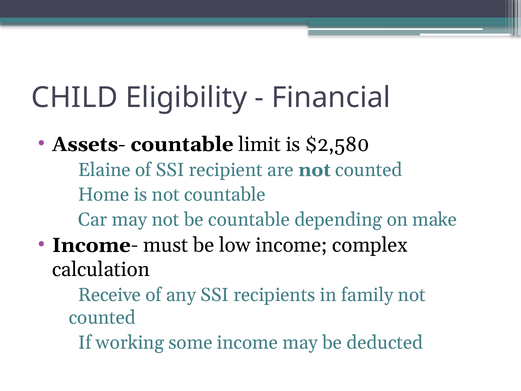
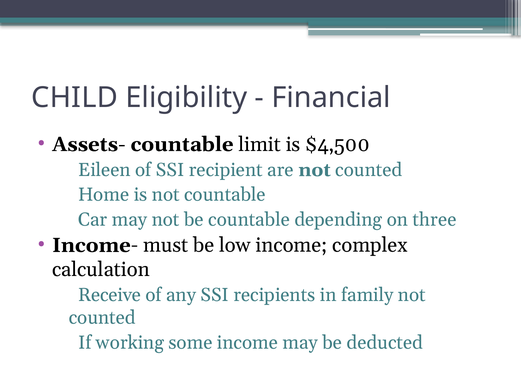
$2,580: $2,580 -> $4,500
Elaine: Elaine -> Eileen
make: make -> three
